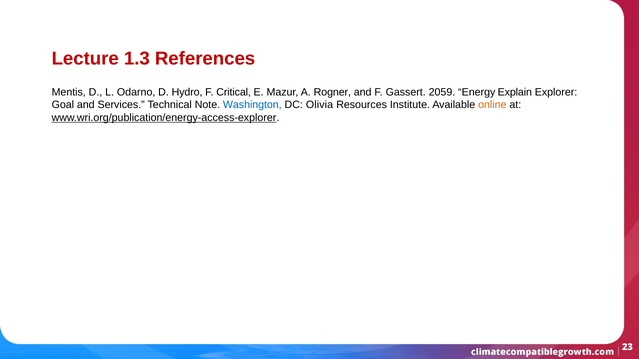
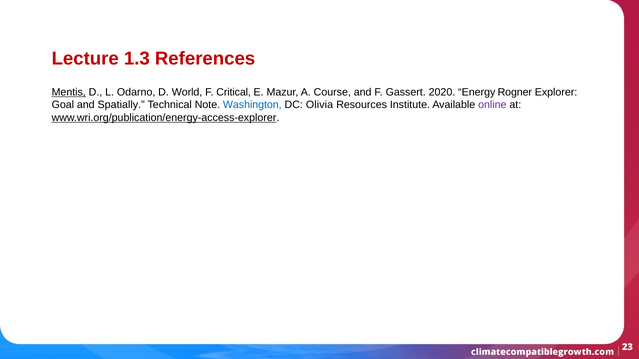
Mentis underline: none -> present
Hydro: Hydro -> World
Rogner: Rogner -> Course
2059: 2059 -> 2020
Explain: Explain -> Rogner
Services: Services -> Spatially
online colour: orange -> purple
